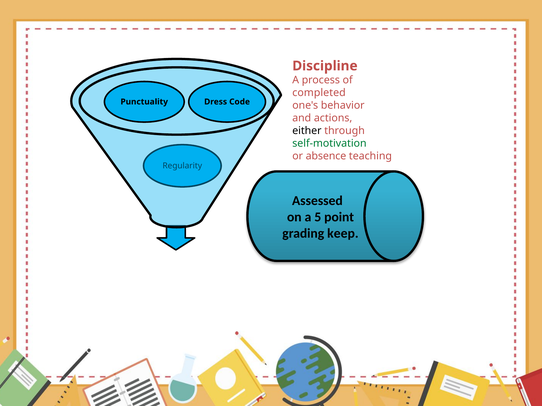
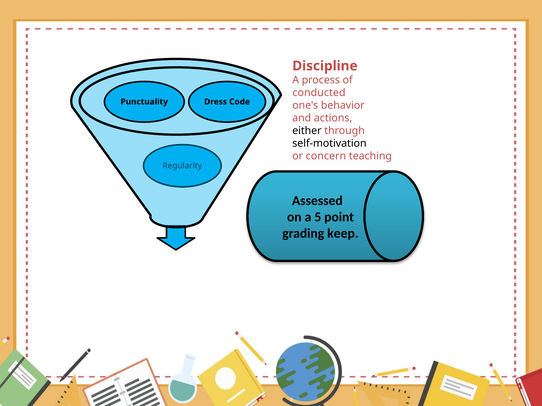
completed: completed -> conducted
self-motivation colour: green -> black
absence: absence -> concern
